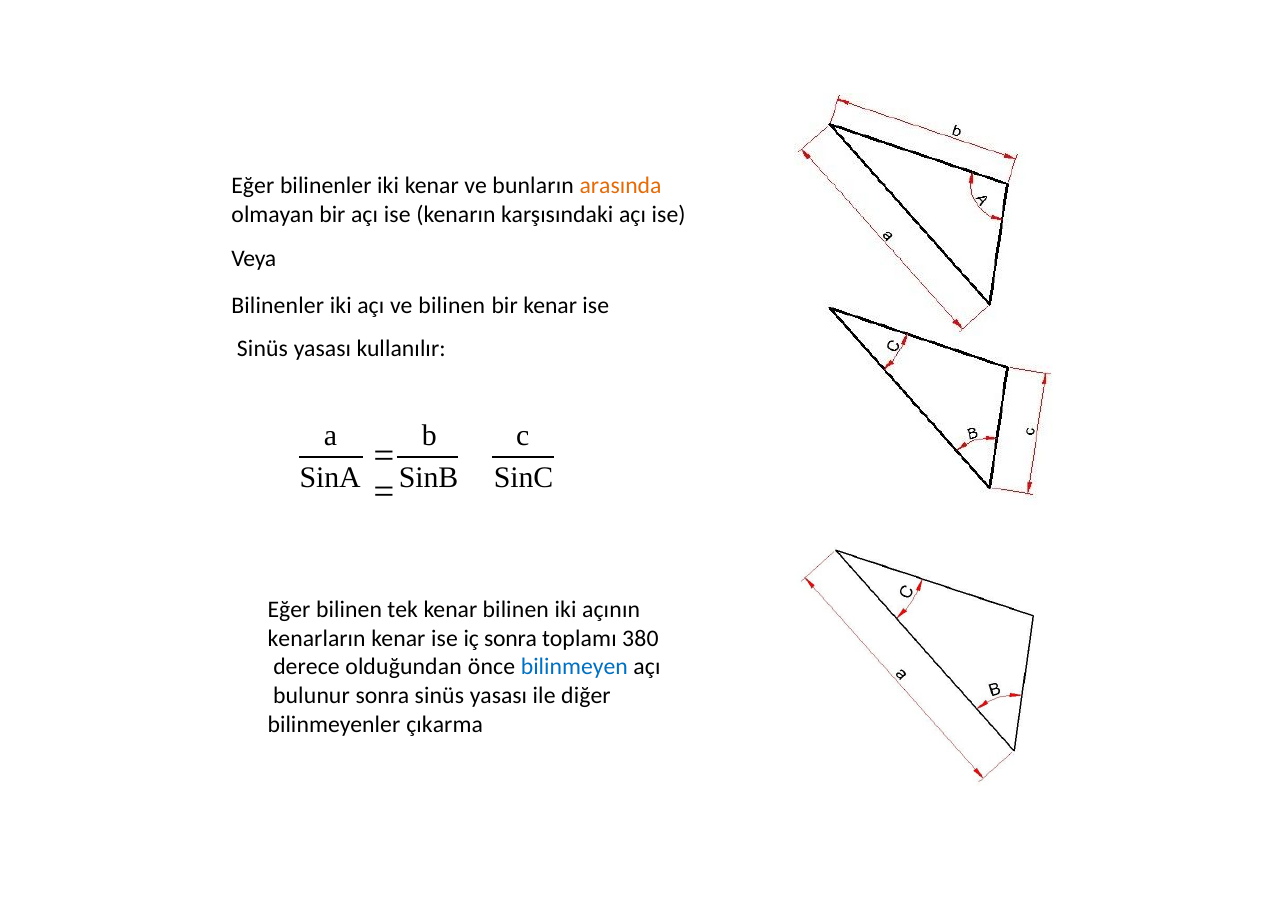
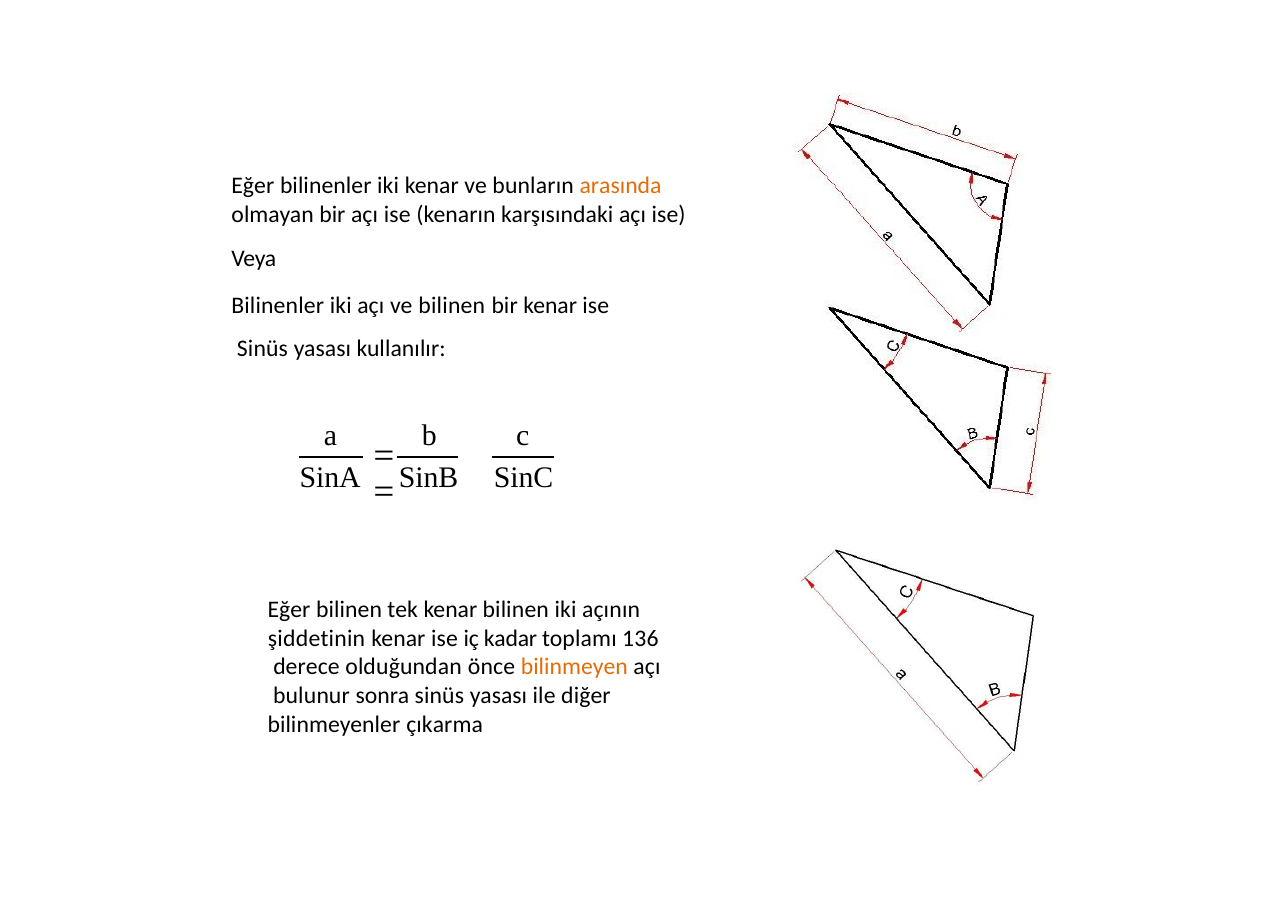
kenarların: kenarların -> şiddetinin
iç sonra: sonra -> kadar
380: 380 -> 136
bilinmeyen colour: blue -> orange
